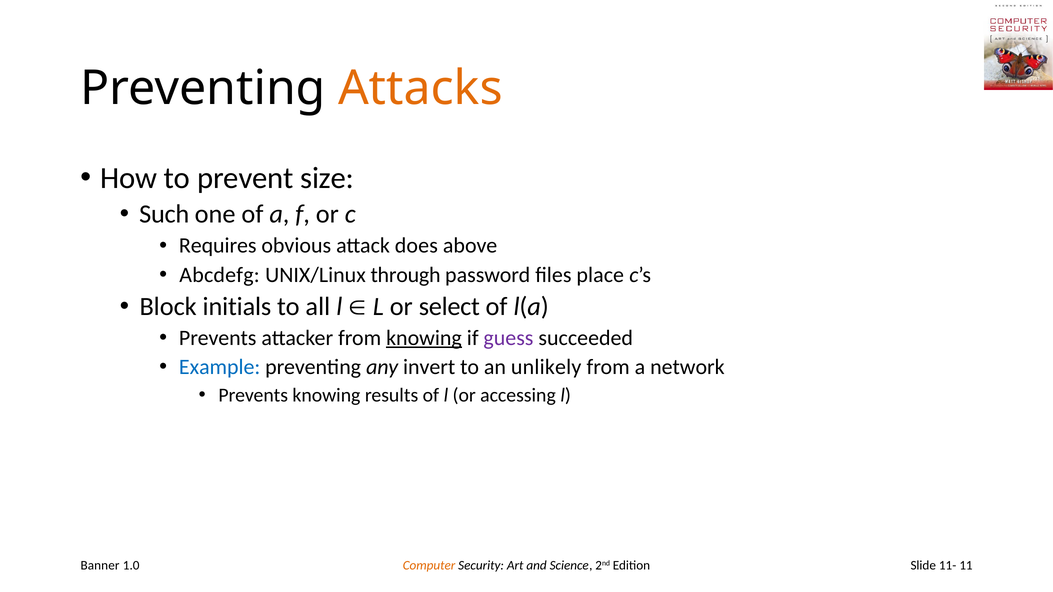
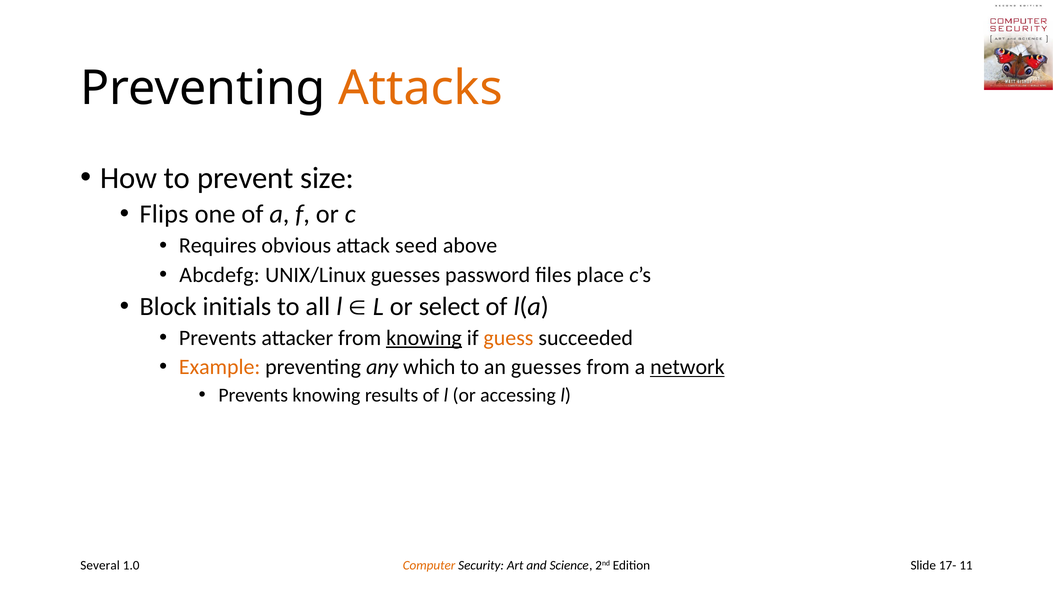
Such: Such -> Flips
does: does -> seed
UNIX/Linux through: through -> guesses
guess colour: purple -> orange
Example colour: blue -> orange
invert: invert -> which
an unlikely: unlikely -> guesses
network underline: none -> present
Banner: Banner -> Several
11-: 11- -> 17-
